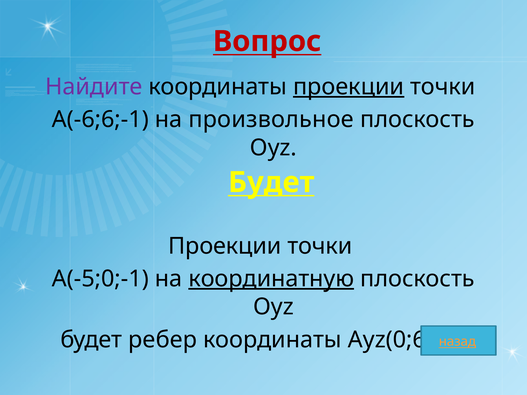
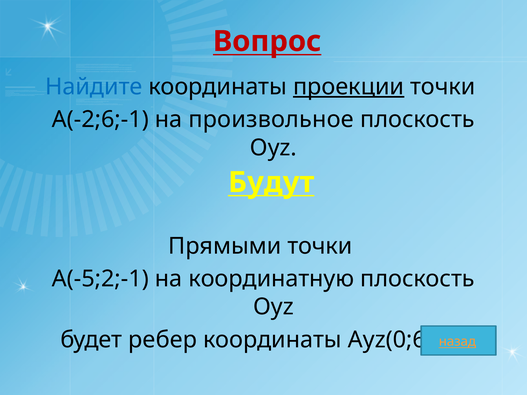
Найдите colour: purple -> blue
А(-6;6;-1: А(-6;6;-1 -> А(-2;6;-1
Будет at (271, 182): Будет -> Будут
Проекции at (225, 246): Проекции -> Прямыми
А(-5;0;-1: А(-5;0;-1 -> А(-5;2;-1
координатную underline: present -> none
